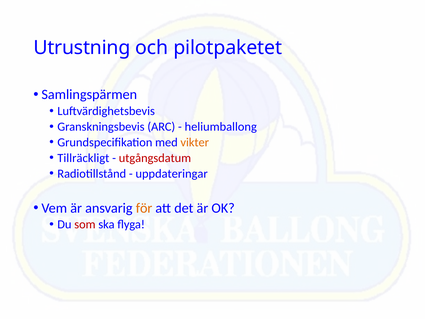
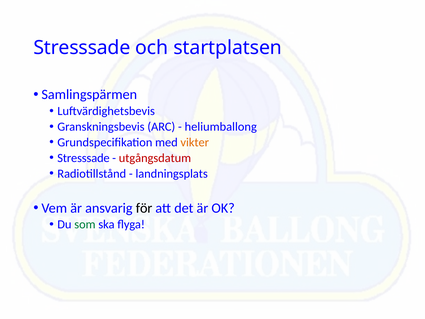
Utrustning at (82, 48): Utrustning -> Stresssade
pilotpaketet: pilotpaketet -> startplatsen
Tillräckligt at (83, 158): Tillräckligt -> Stresssade
uppdateringar: uppdateringar -> landningsplats
för colour: orange -> black
som colour: red -> green
